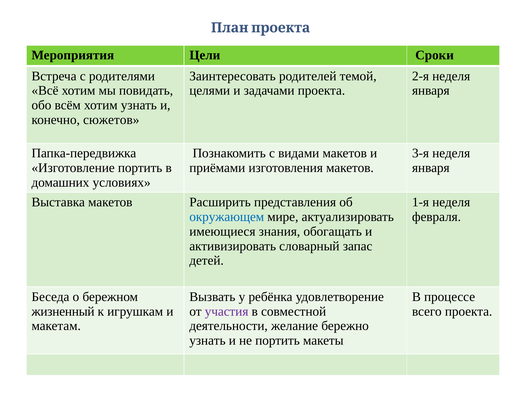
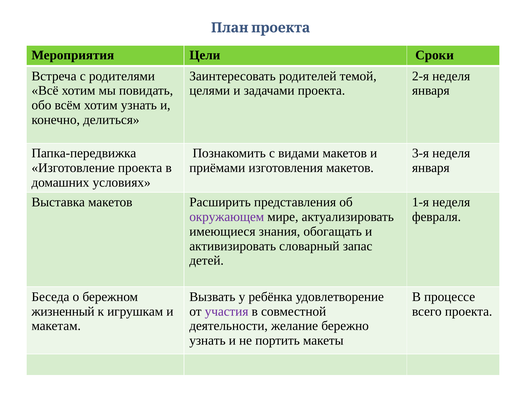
сюжетов: сюжетов -> делиться
Изготовление портить: портить -> проекта
окружающем colour: blue -> purple
